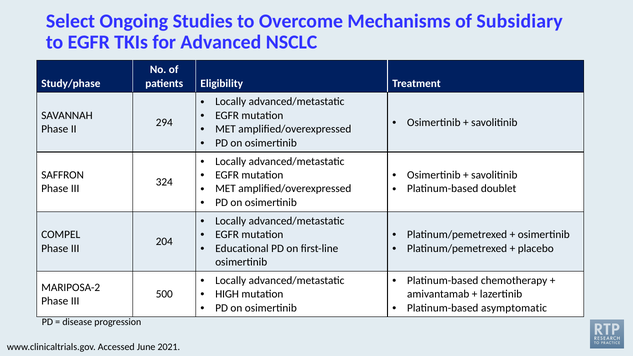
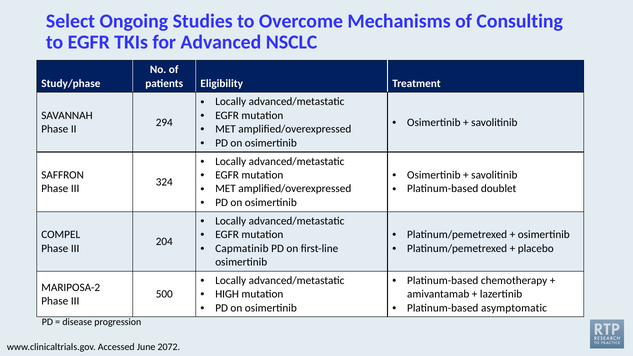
Subsidiary: Subsidiary -> Consulting
Educational: Educational -> Capmatinib
2021: 2021 -> 2072
